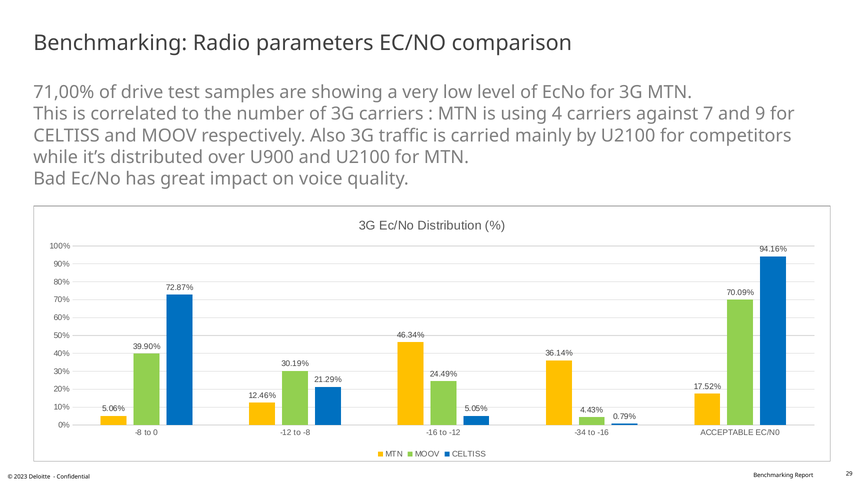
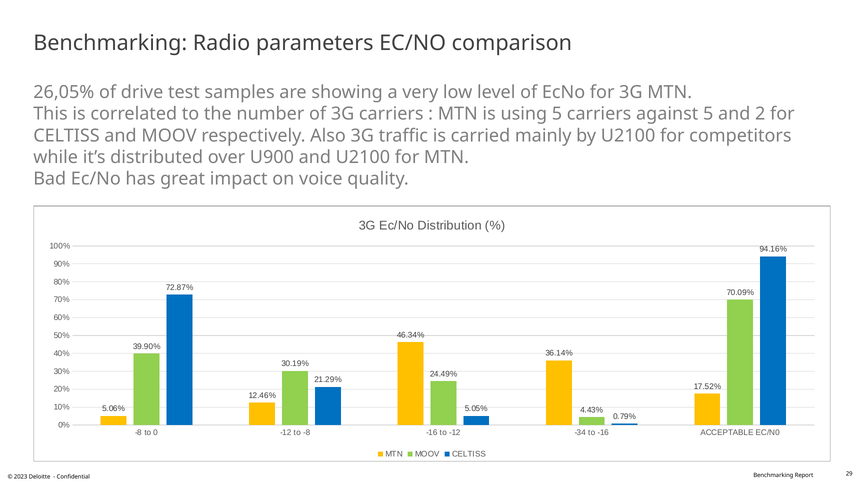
71,00%: 71,00% -> 26,05%
using 4: 4 -> 5
against 7: 7 -> 5
9: 9 -> 2
